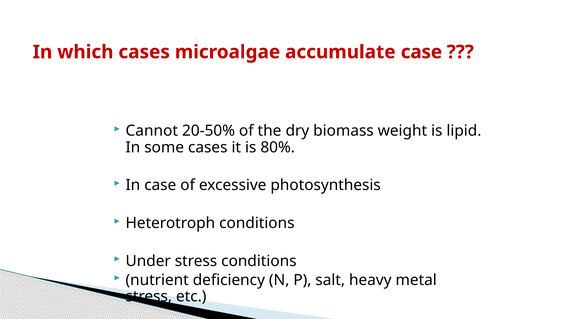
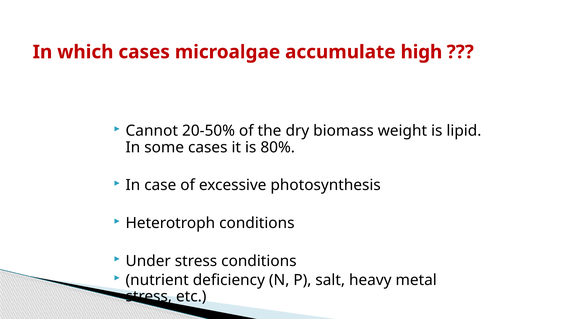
accumulate case: case -> high
